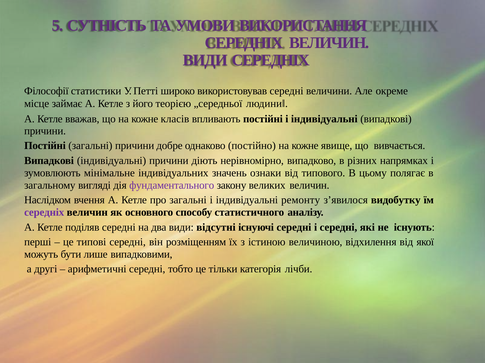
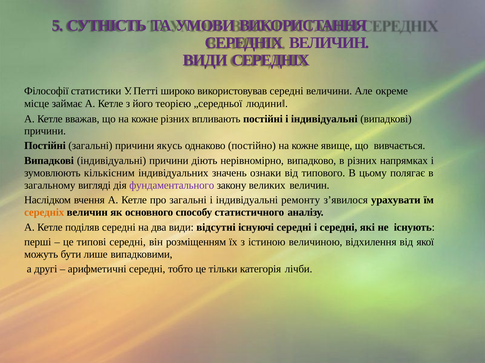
кожне класів: класів -> різних
добре: добре -> якусь
мінімальне: мінімальне -> кількісним
видобутку: видобутку -> урахувати
середніх at (44, 213) colour: purple -> orange
